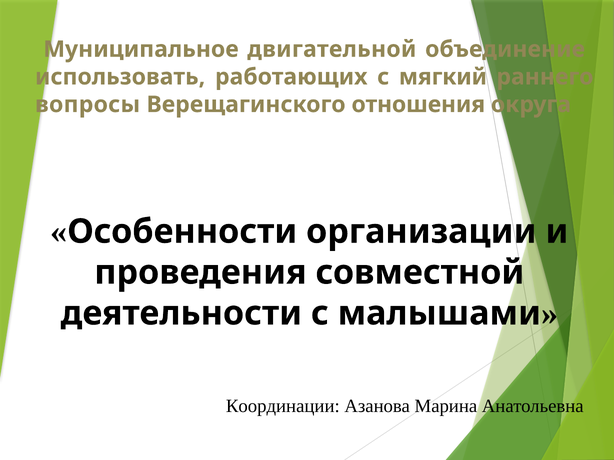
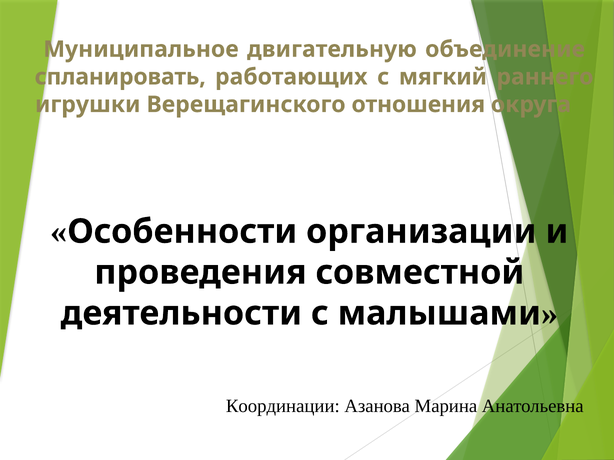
двигательной: двигательной -> двигательную
использовать: использовать -> спланировать
вопросы: вопросы -> игрушки
